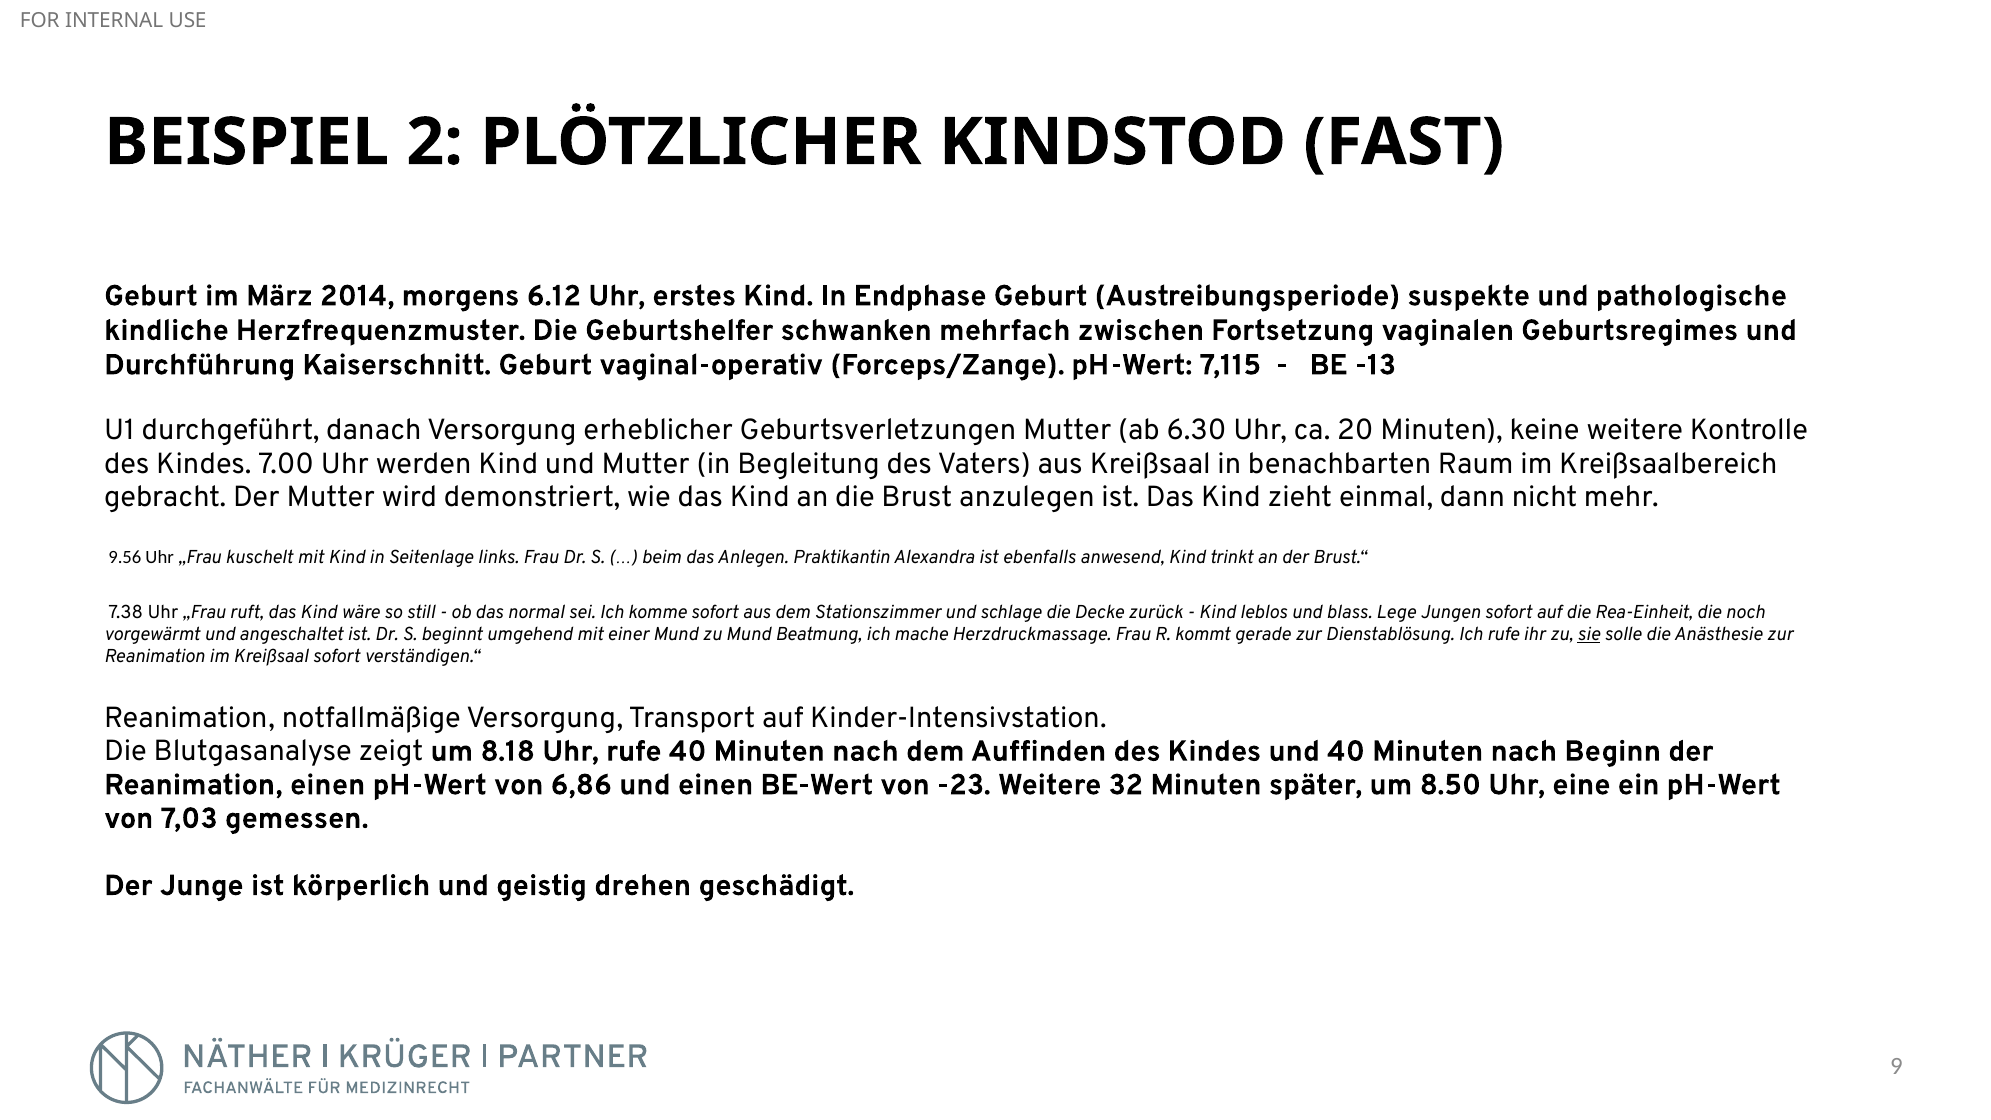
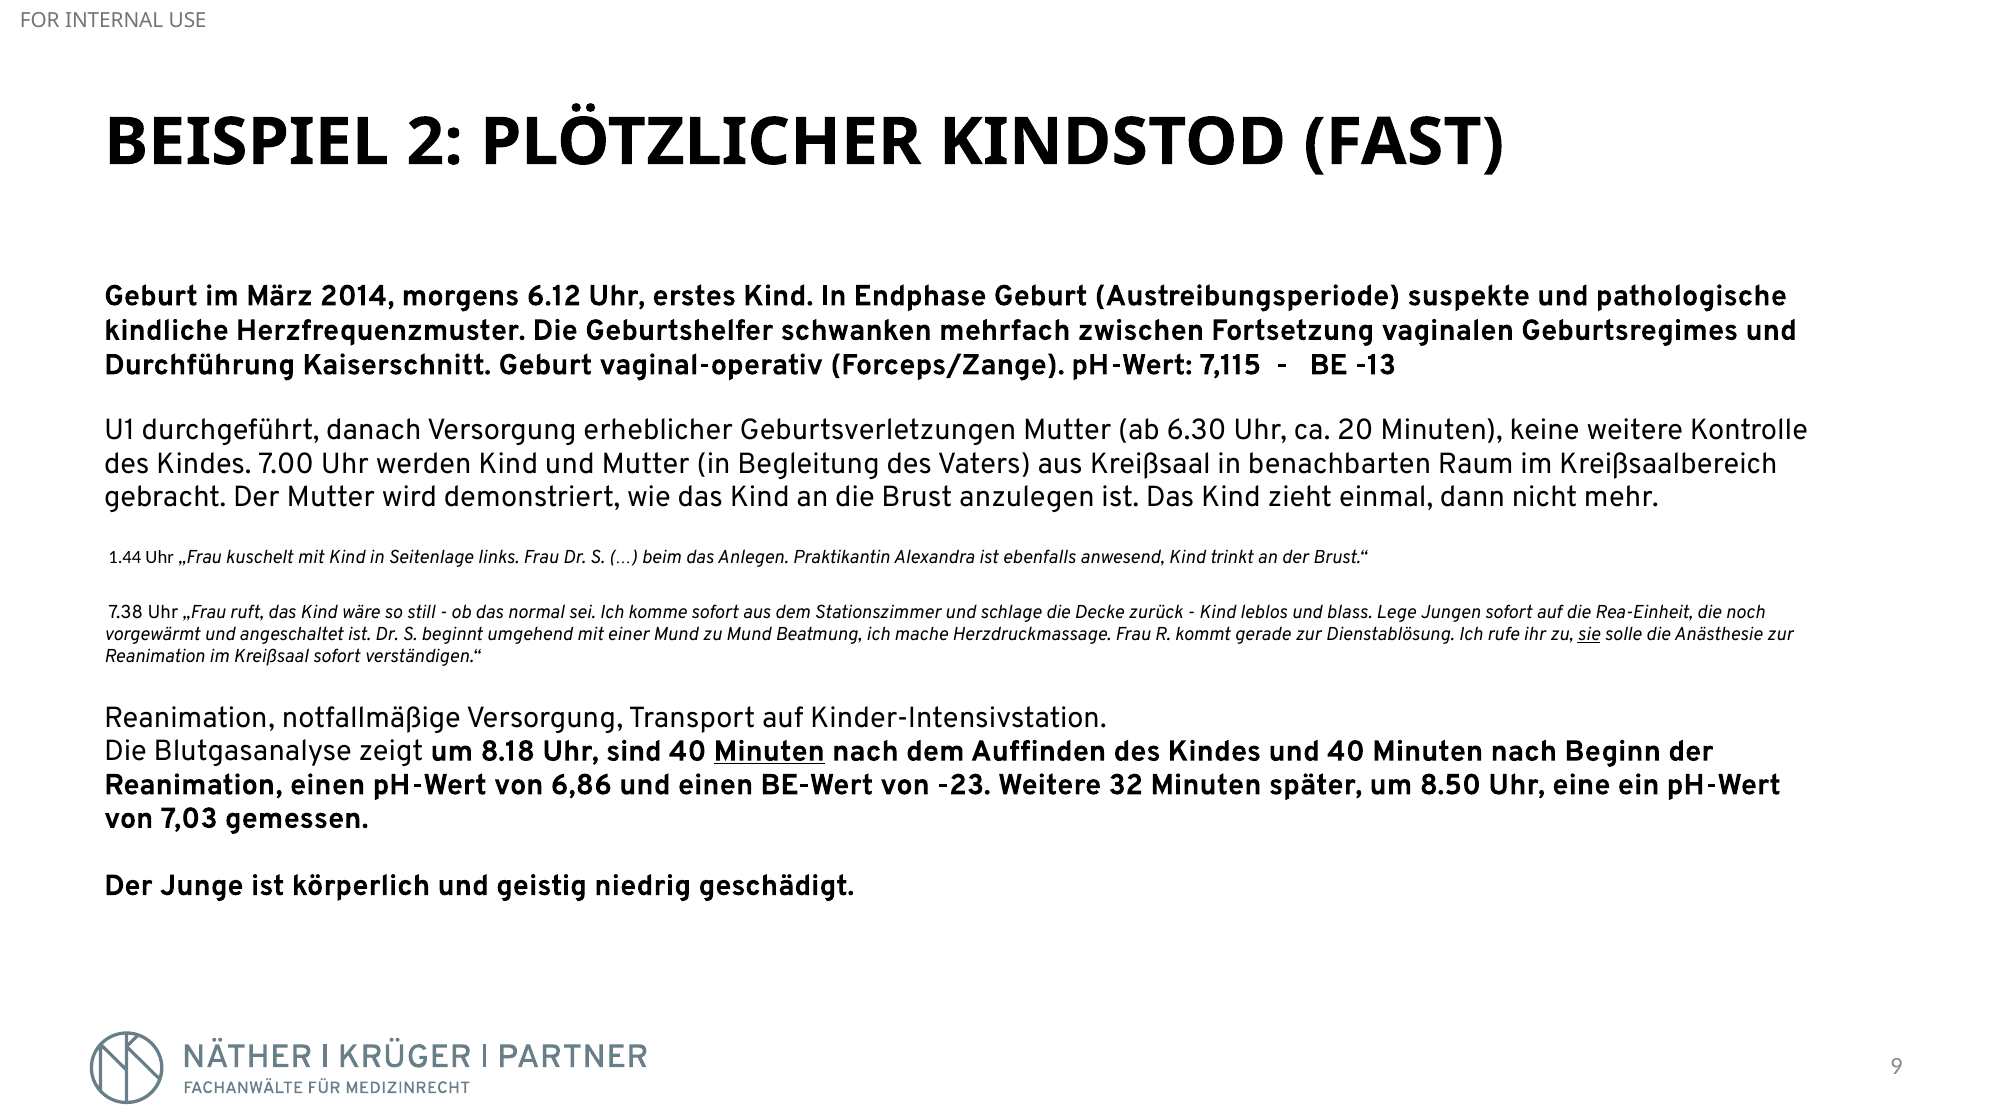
9.56: 9.56 -> 1.44
Uhr rufe: rufe -> sind
Minuten at (769, 751) underline: none -> present
drehen: drehen -> niedrig
